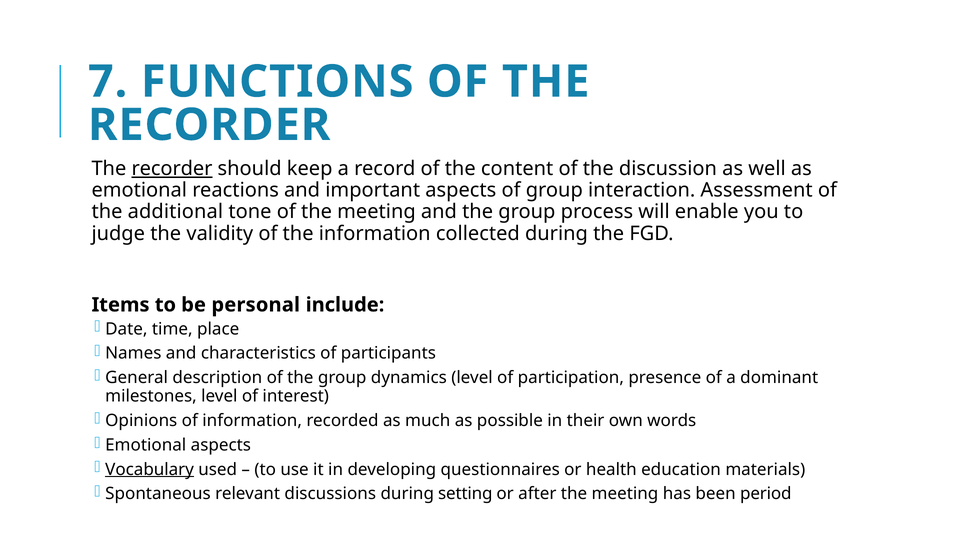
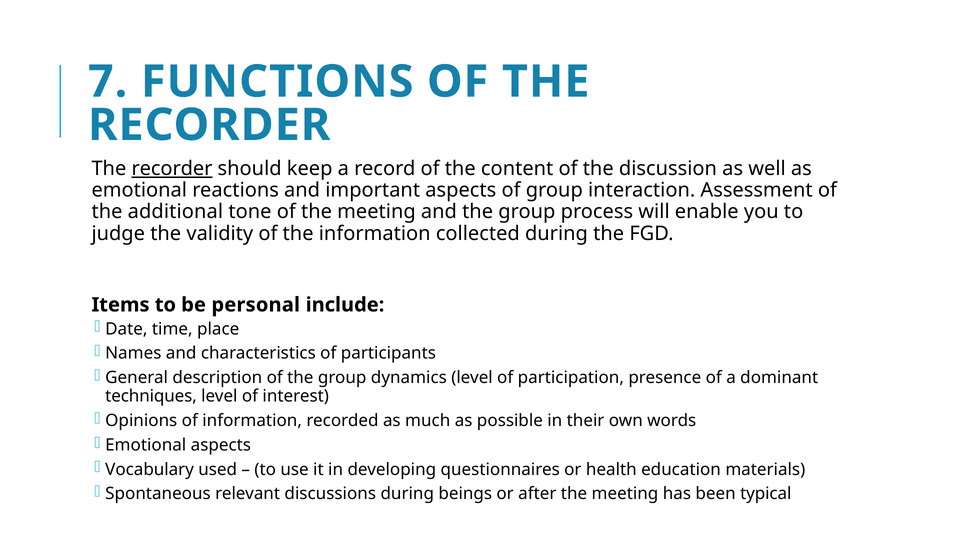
milestones: milestones -> techniques
Vocabulary underline: present -> none
setting: setting -> beings
period: period -> typical
